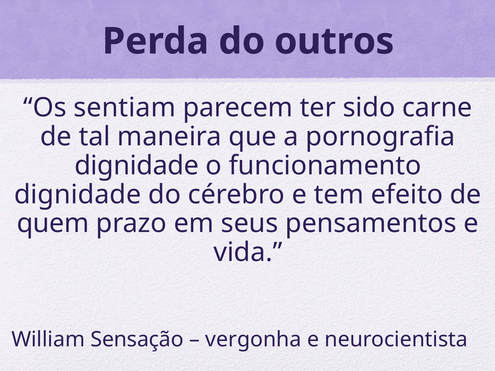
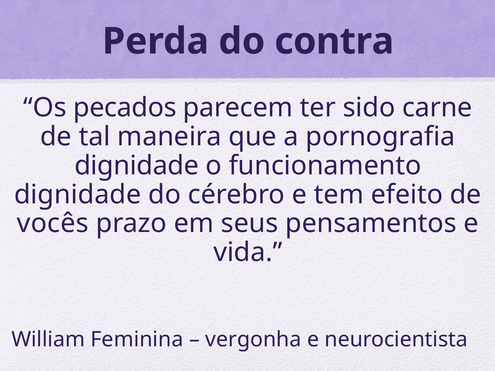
outros: outros -> contra
sentiam: sentiam -> pecados
quem: quem -> vocês
Sensação: Sensação -> Feminina
